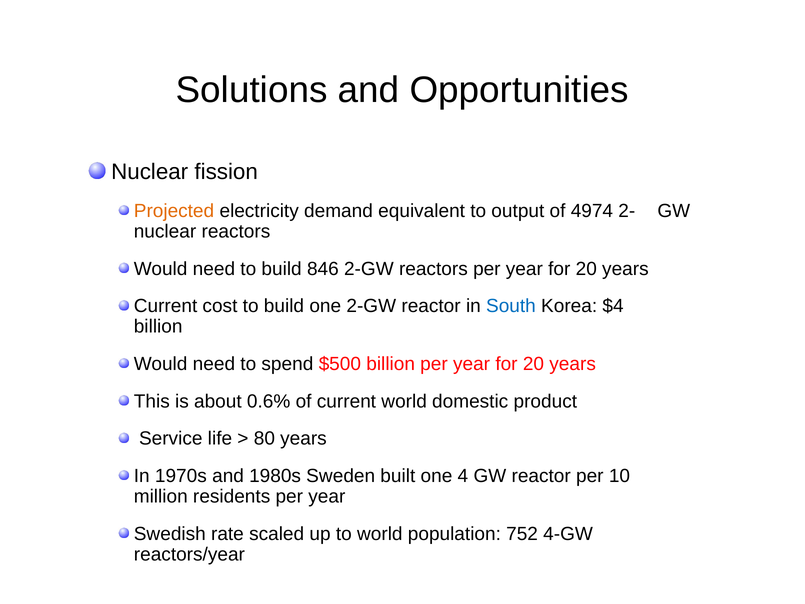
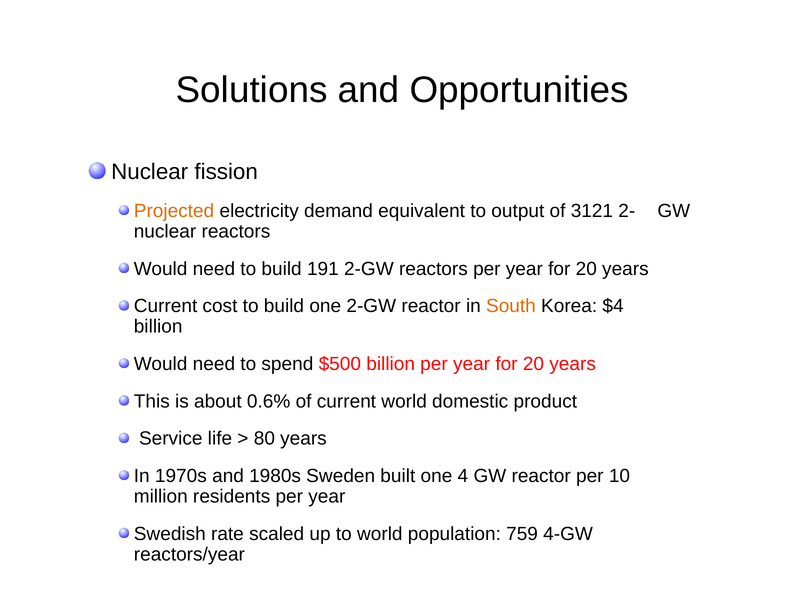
4974: 4974 -> 3121
846: 846 -> 191
South colour: blue -> orange
752: 752 -> 759
